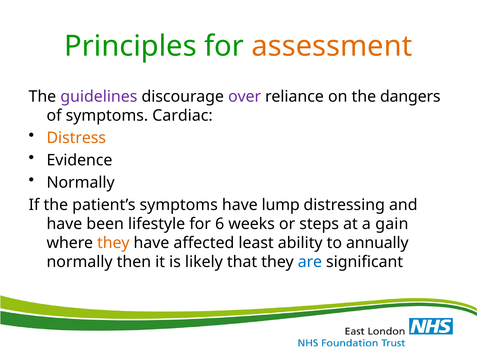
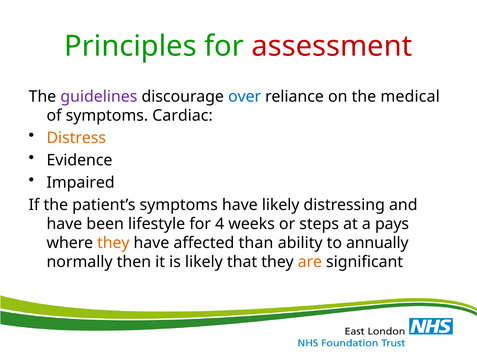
assessment colour: orange -> red
over colour: purple -> blue
dangers: dangers -> medical
Normally at (81, 182): Normally -> Impaired
have lump: lump -> likely
6: 6 -> 4
gain: gain -> pays
least: least -> than
are colour: blue -> orange
